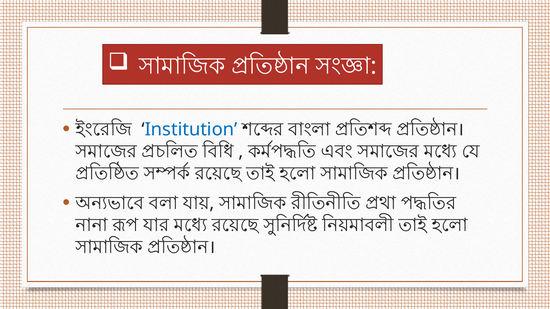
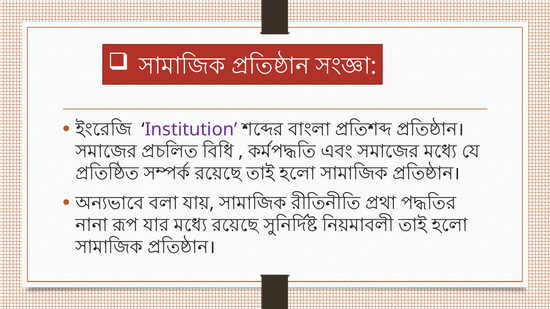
Institution colour: blue -> purple
